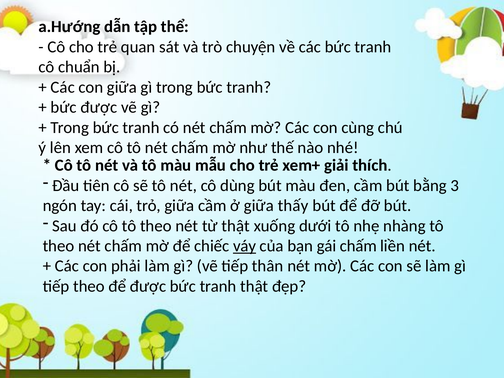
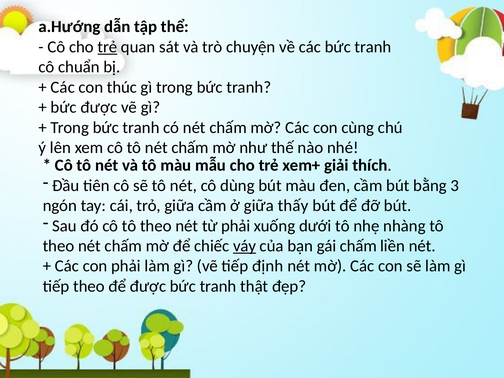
trẻ at (107, 47) underline: none -> present
con giữa: giữa -> thúc
từ thật: thật -> phải
thân: thân -> định
